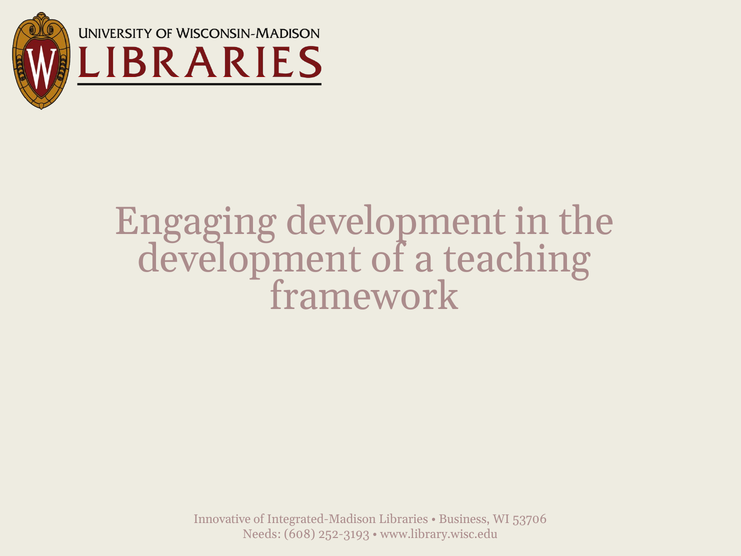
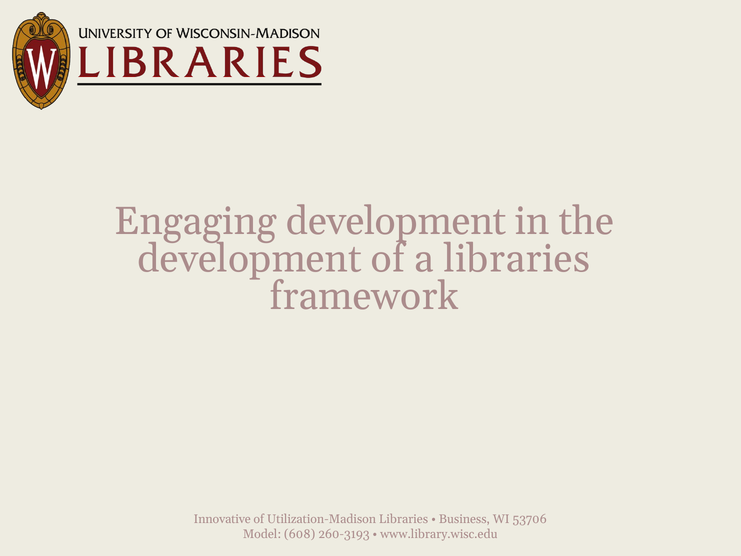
a teaching: teaching -> libraries
Integrated-Madison: Integrated-Madison -> Utilization-Madison
Needs: Needs -> Model
252-3193: 252-3193 -> 260-3193
